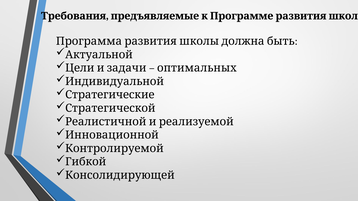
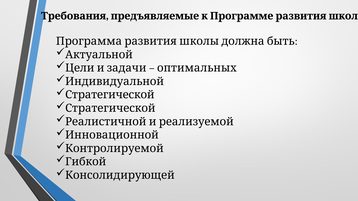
Стратегические at (110, 95): Стратегические -> Стратегической
